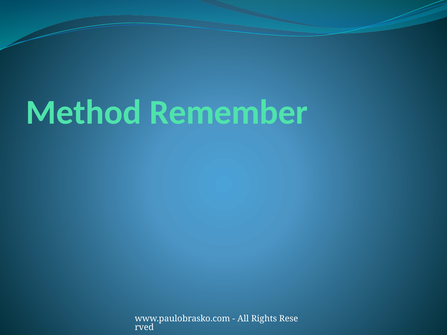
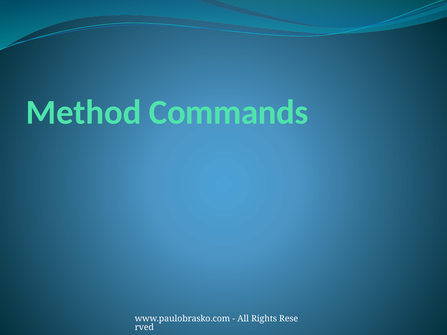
Remember: Remember -> Commands
